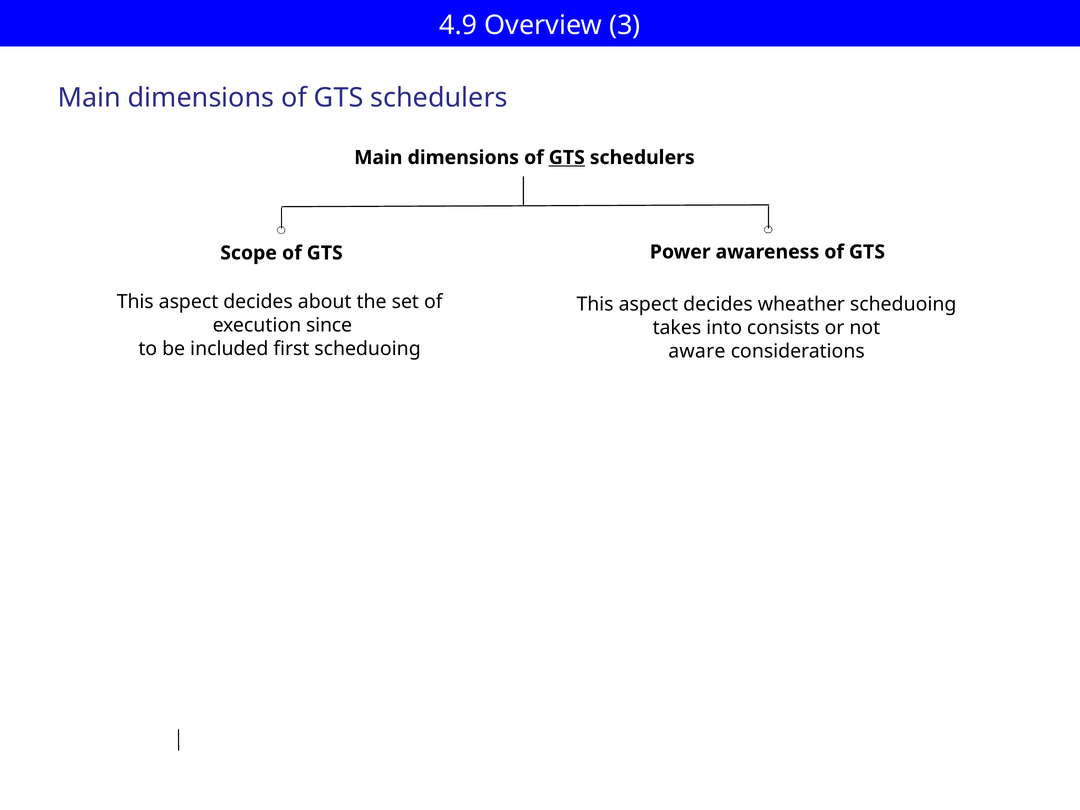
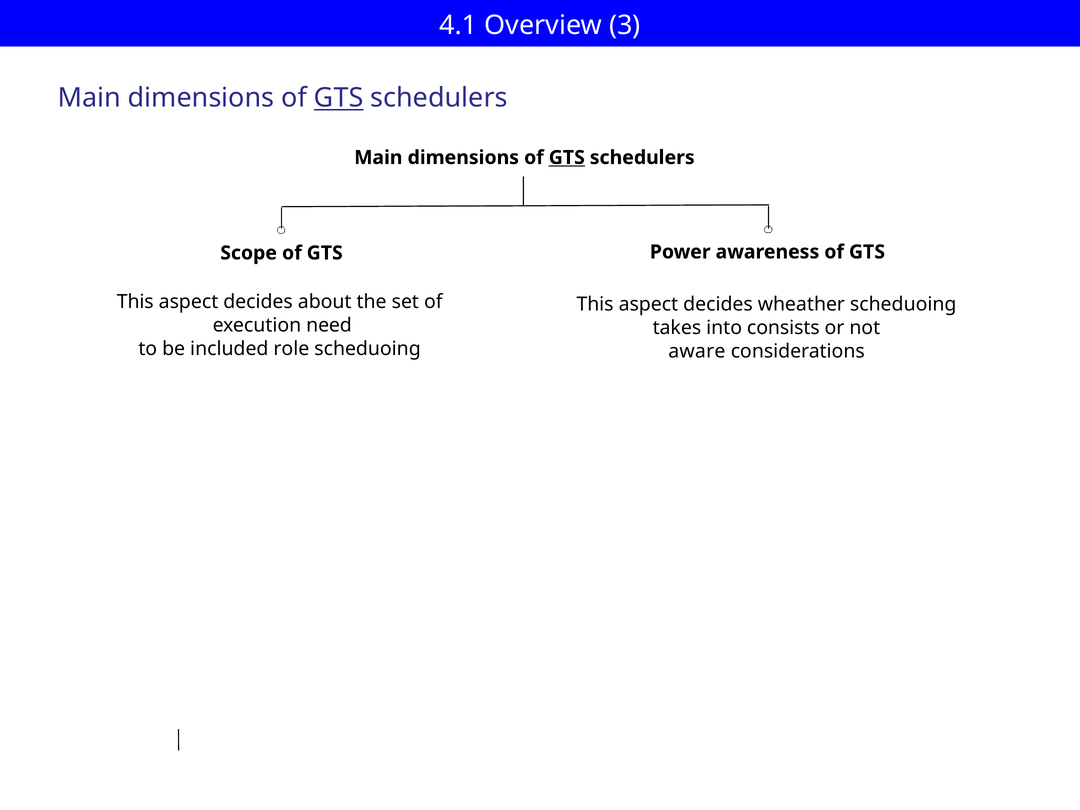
4.9: 4.9 -> 4.1
GTS at (339, 98) underline: none -> present
since: since -> need
first: first -> role
